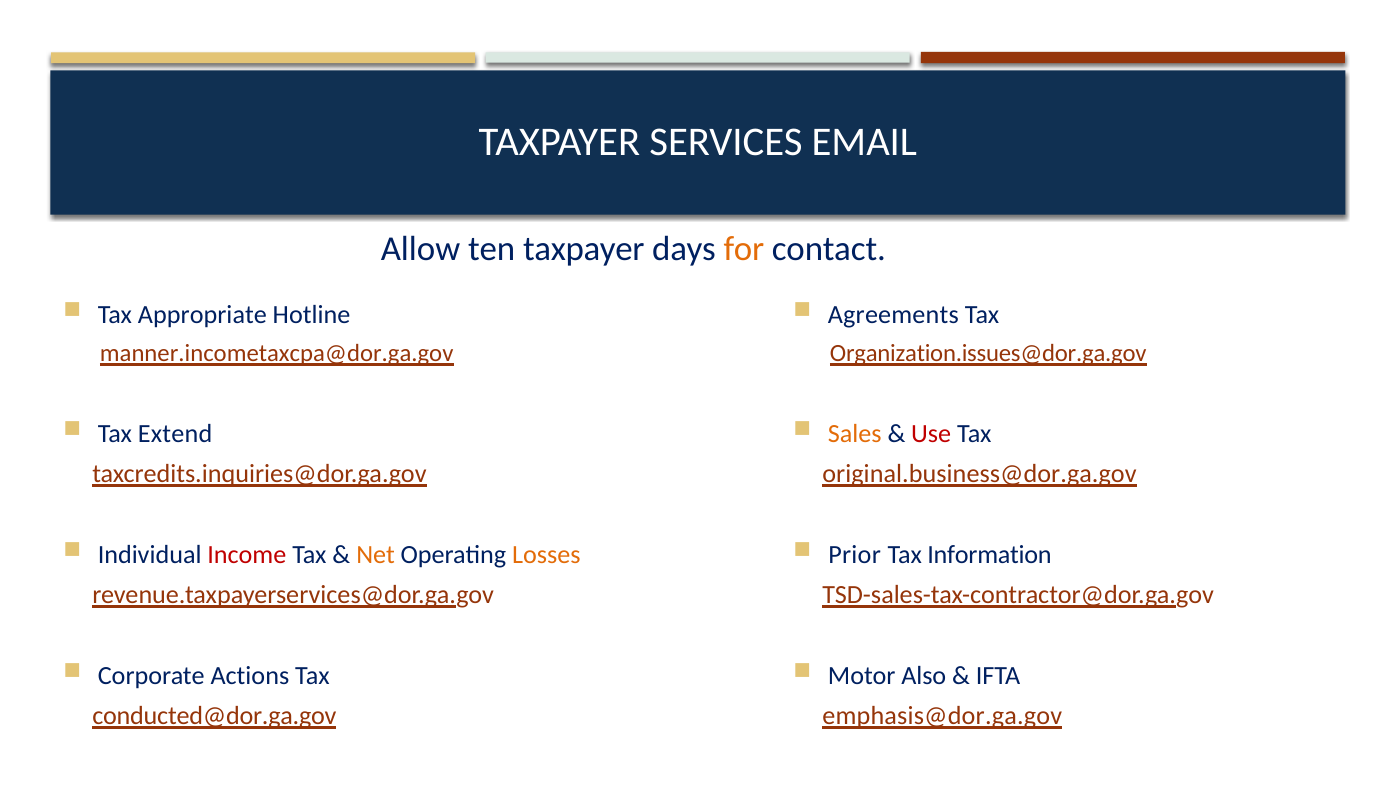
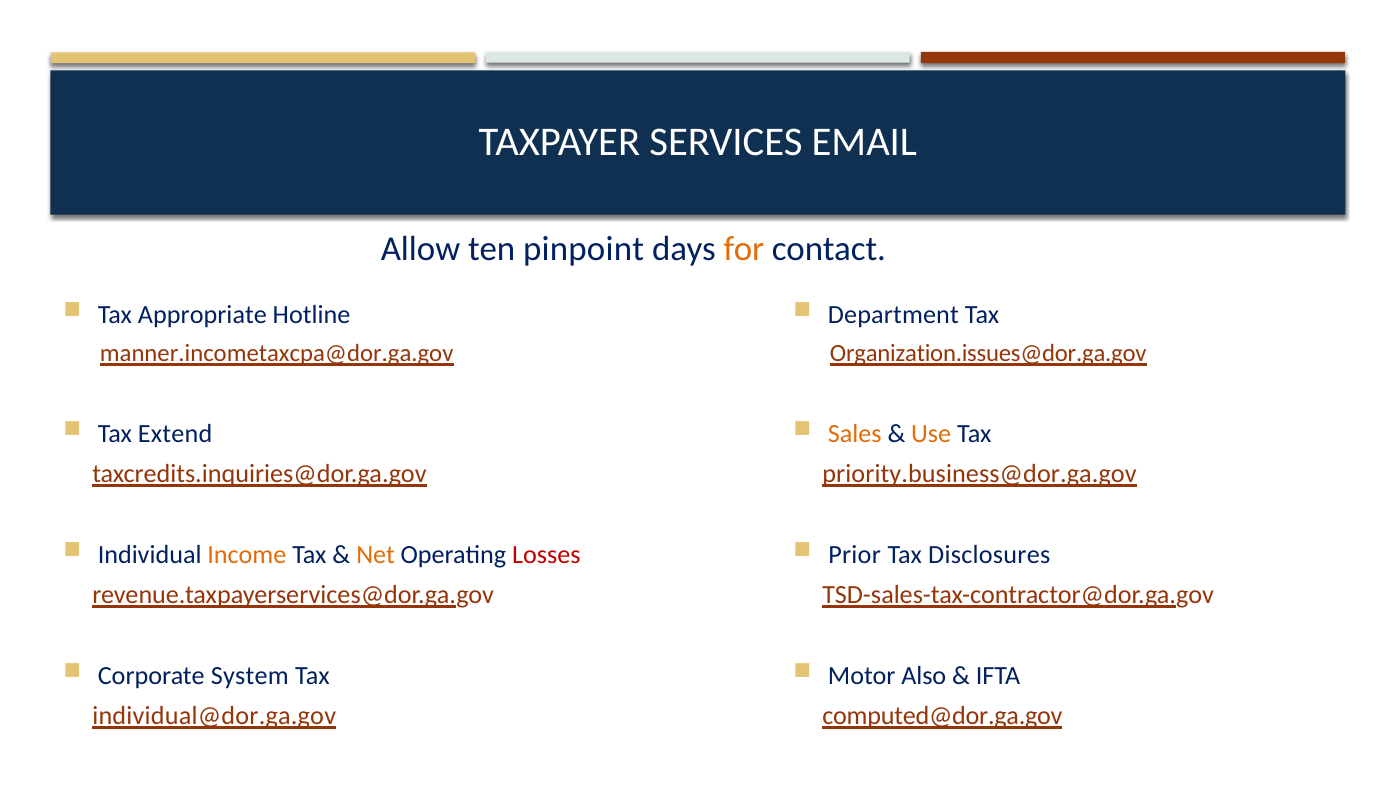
ten taxpayer: taxpayer -> pinpoint
Agreements: Agreements -> Department
Use colour: red -> orange
original.business@dor.ga.gov: original.business@dor.ga.gov -> priority.business@dor.ga.gov
Income colour: red -> orange
Losses colour: orange -> red
Information: Information -> Disclosures
Actions: Actions -> System
conducted@dor.ga.gov: conducted@dor.ga.gov -> individual@dor.ga.gov
emphasis@dor.ga.gov: emphasis@dor.ga.gov -> computed@dor.ga.gov
